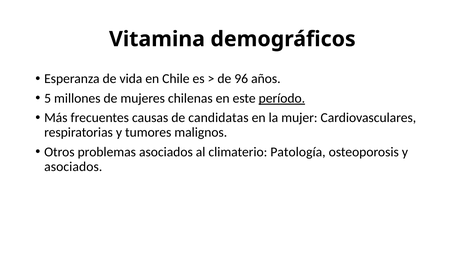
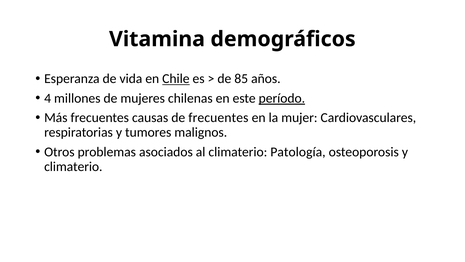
Chile underline: none -> present
96: 96 -> 85
5: 5 -> 4
de candidatas: candidatas -> frecuentes
asociados at (73, 166): asociados -> climaterio
